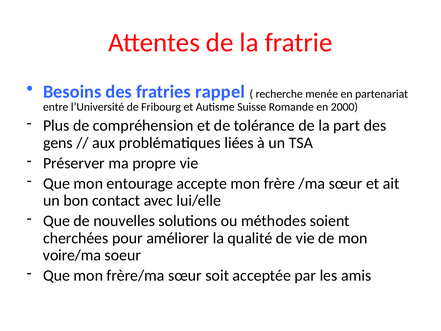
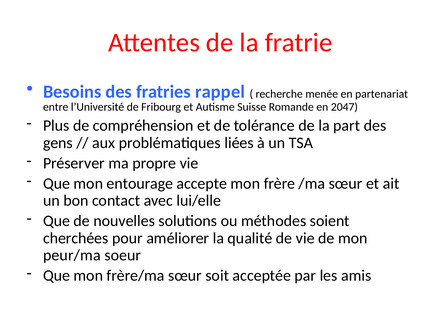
2000: 2000 -> 2047
voire/ma: voire/ma -> peur/ma
